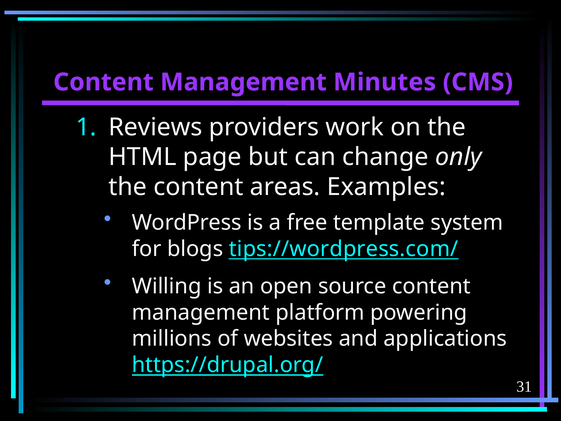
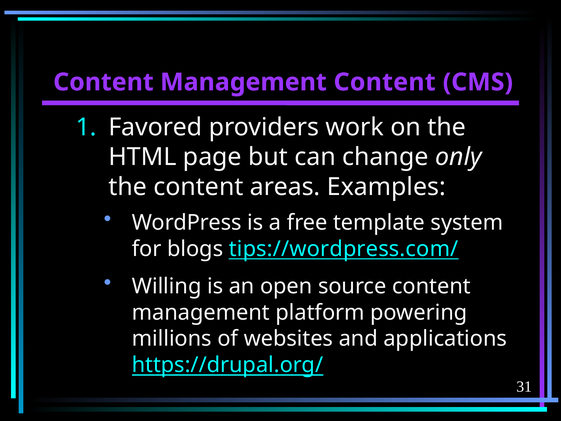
Management Minutes: Minutes -> Content
Reviews: Reviews -> Favored
